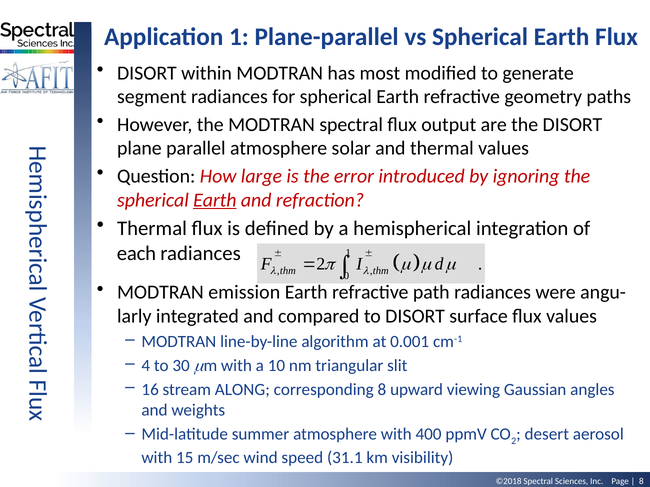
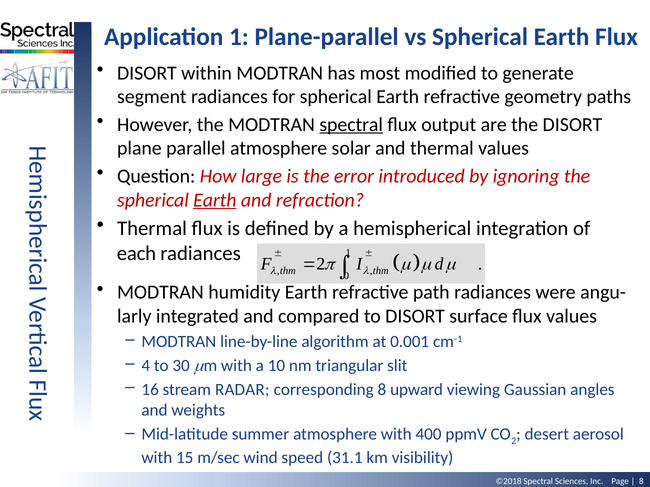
spectral at (351, 125) underline: none -> present
emission: emission -> humidity
ALONG: ALONG -> RADAR
